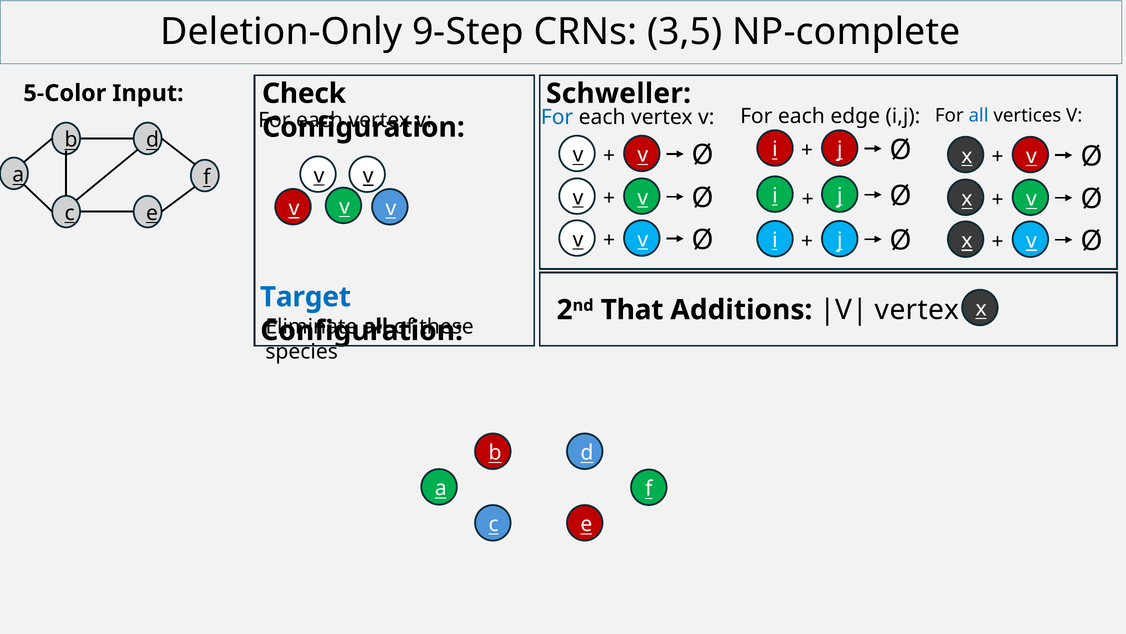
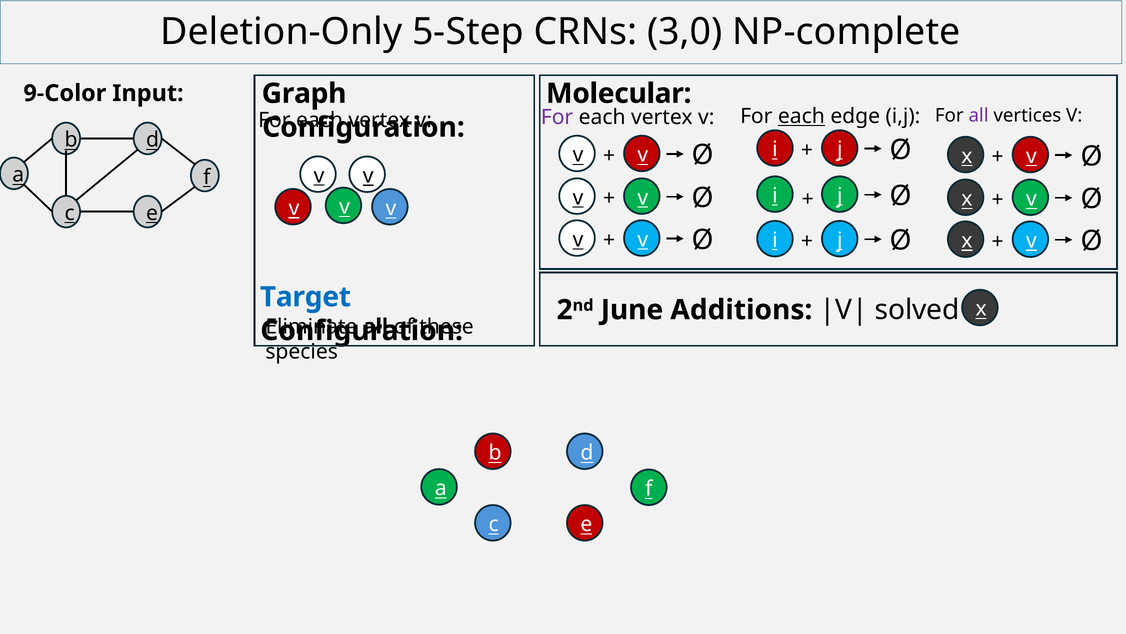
9-Step: 9-Step -> 5-Step
3,5: 3,5 -> 3,0
Check: Check -> Graph
Schweller: Schweller -> Molecular
5-Color: 5-Color -> 9-Color
each at (801, 116) underline: none -> present
For at (557, 117) colour: blue -> purple
all at (979, 116) colour: blue -> purple
That: That -> June
vertex at (917, 310): vertex -> solved
